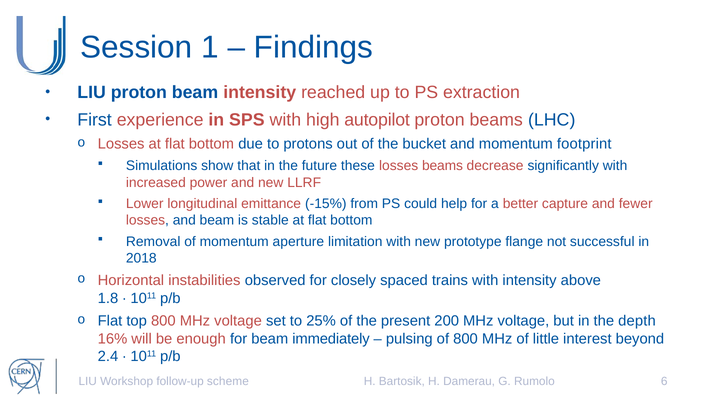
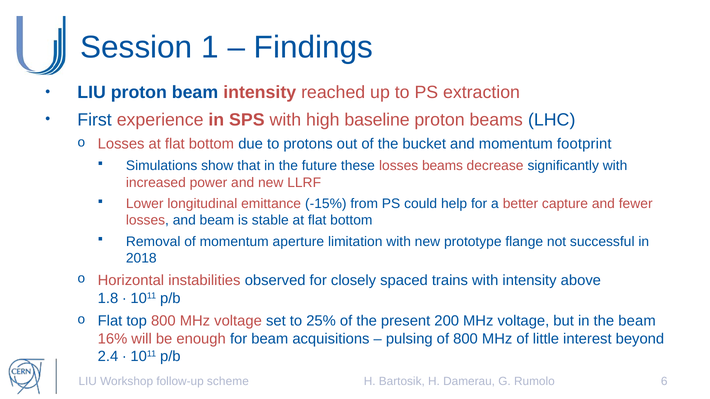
autopilot: autopilot -> baseline
the depth: depth -> beam
immediately: immediately -> acquisitions
